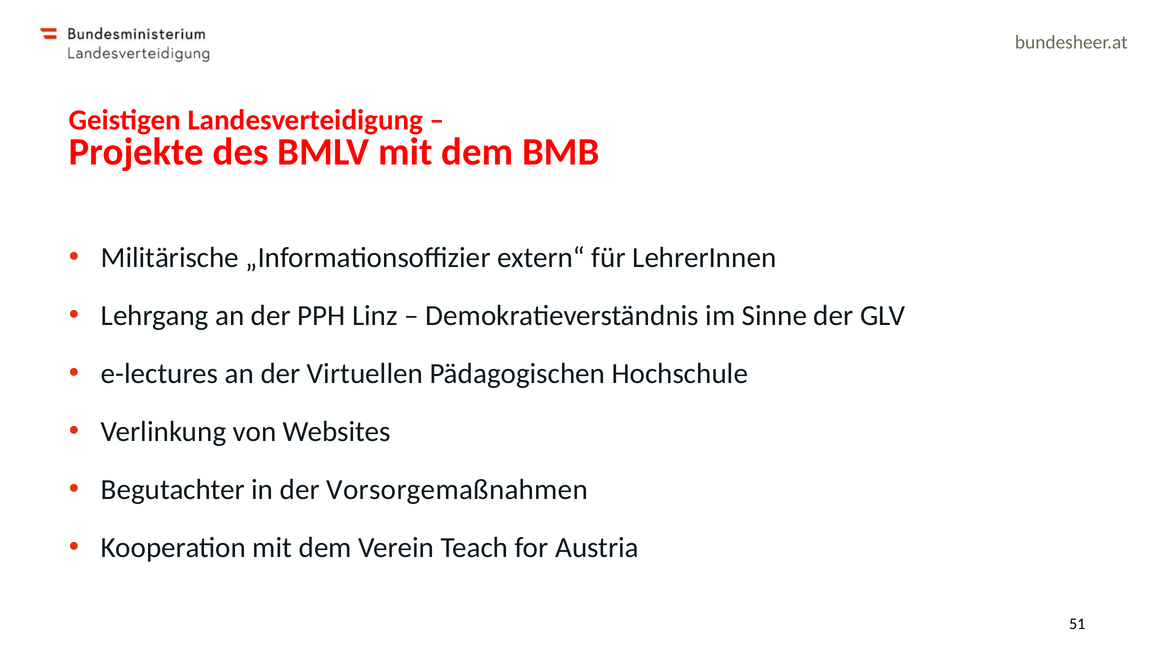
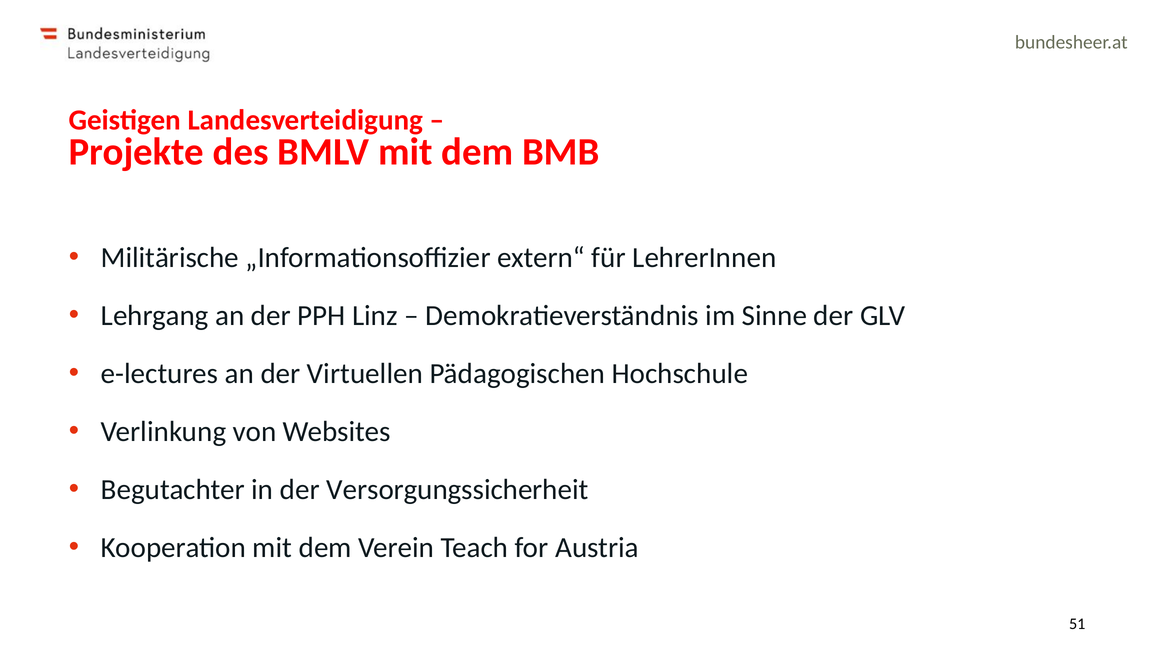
Vorsorgemaßnahmen: Vorsorgemaßnahmen -> Versorgungssicherheit
